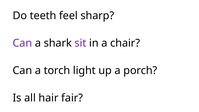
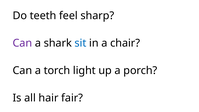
sit colour: purple -> blue
